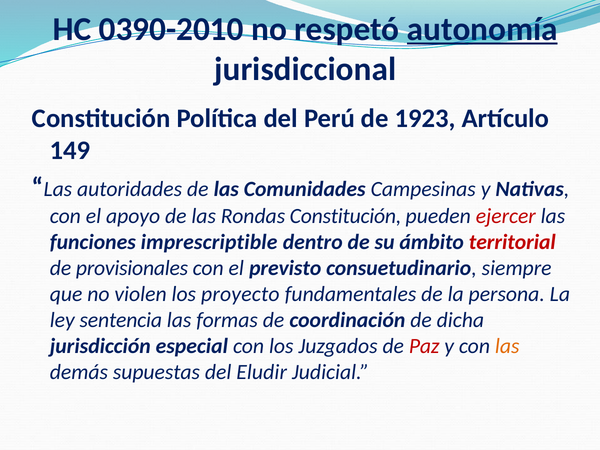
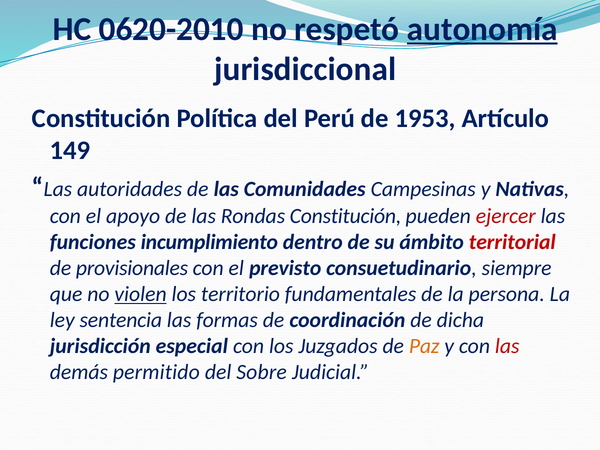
0390-2010: 0390-2010 -> 0620-2010
1923: 1923 -> 1953
imprescriptible: imprescriptible -> incumplimiento
violen underline: none -> present
proyecto: proyecto -> territorio
Paz colour: red -> orange
las at (507, 346) colour: orange -> red
supuestas: supuestas -> permitido
Eludir: Eludir -> Sobre
